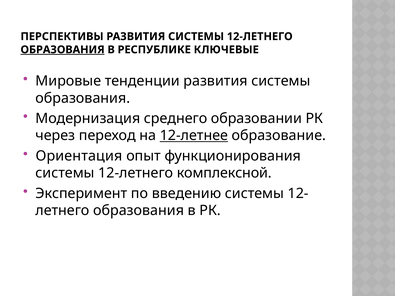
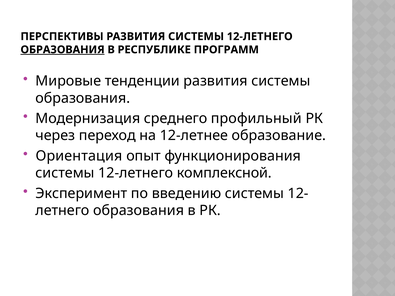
КЛЮЧЕВЫЕ: КЛЮЧЕВЫЕ -> ПРОГРАММ
образовании: образовании -> профильный
12-летнее underline: present -> none
